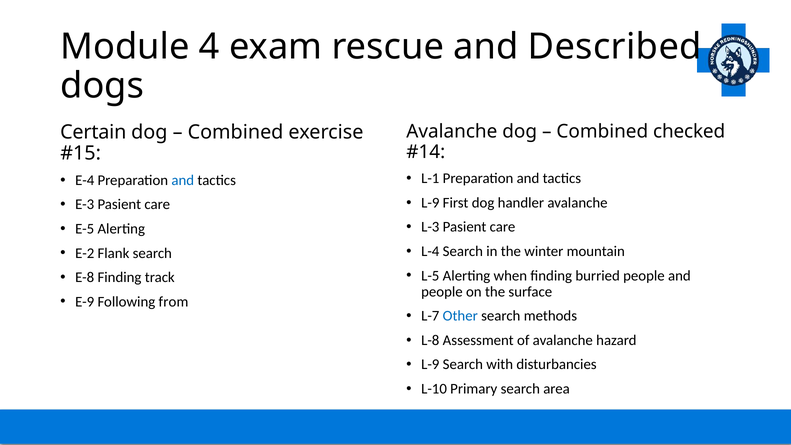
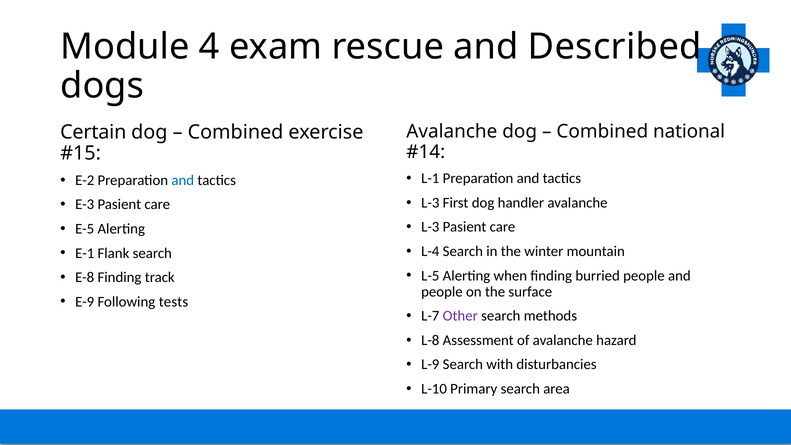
checked: checked -> national
E-4: E-4 -> E-2
L-9 at (430, 203): L-9 -> L-3
E-2: E-2 -> E-1
from: from -> tests
Other colour: blue -> purple
